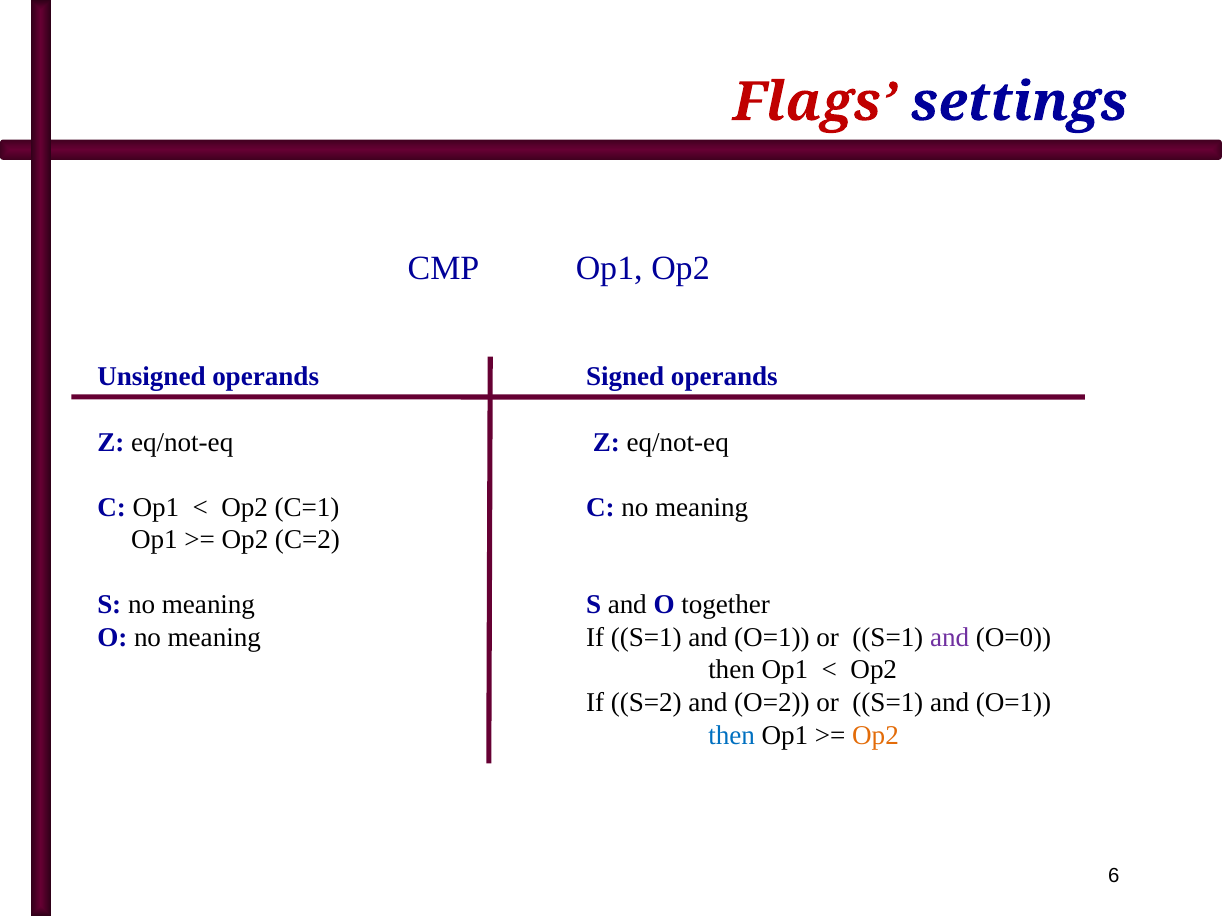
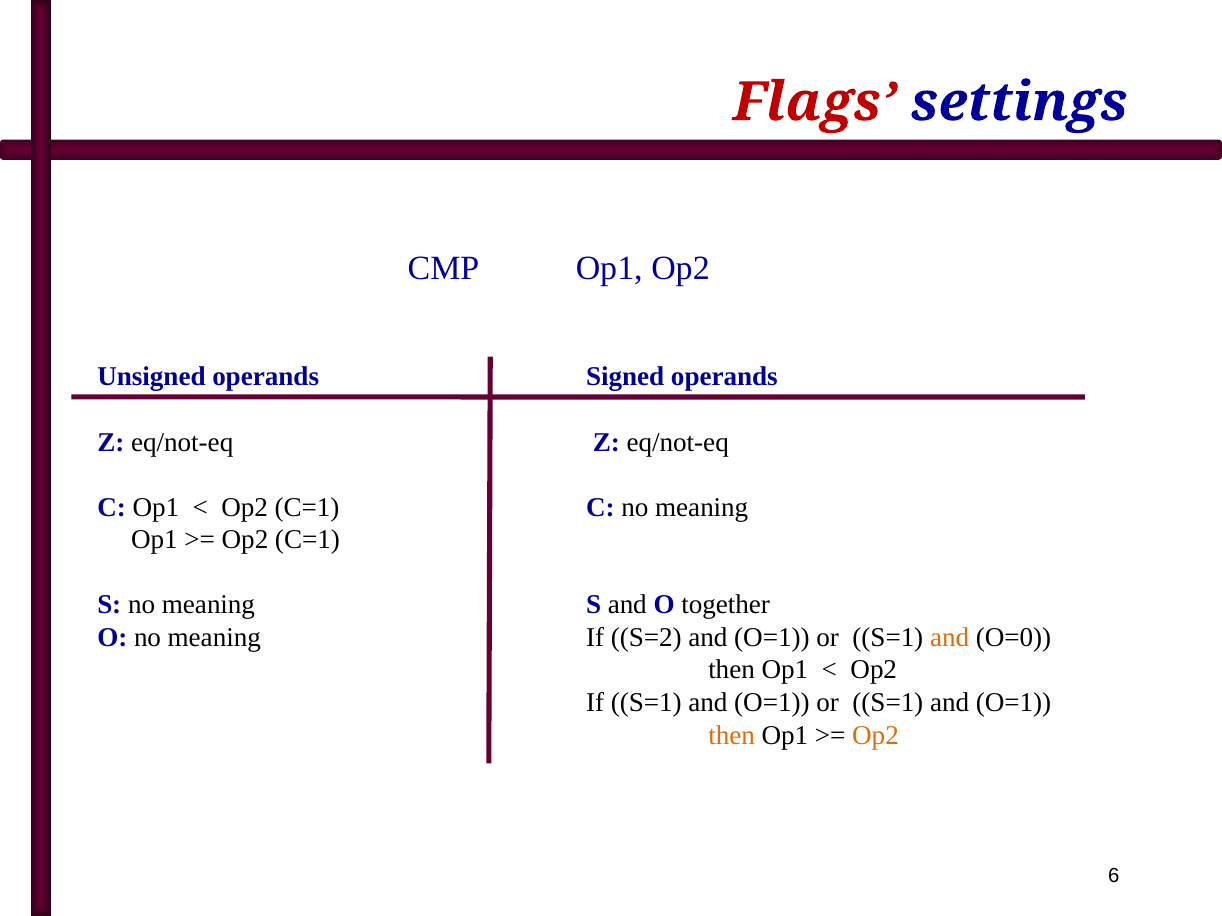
C=2 at (307, 540): C=2 -> C=1
If S=1: S=1 -> S=2
and at (950, 638) colour: purple -> orange
If S=2: S=2 -> S=1
O=2 at (772, 703): O=2 -> O=1
then at (732, 735) colour: blue -> orange
